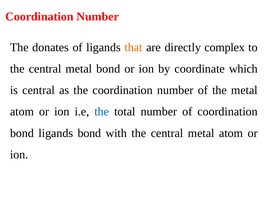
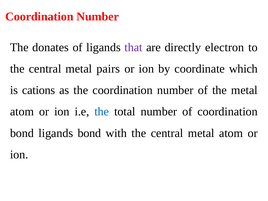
that colour: orange -> purple
complex: complex -> electron
metal bond: bond -> pairs
is central: central -> cations
